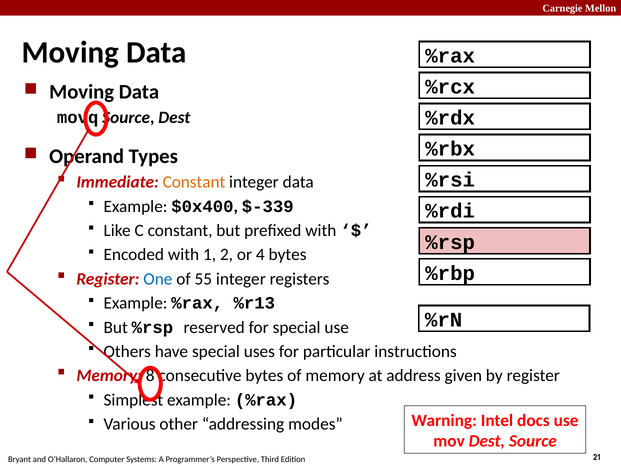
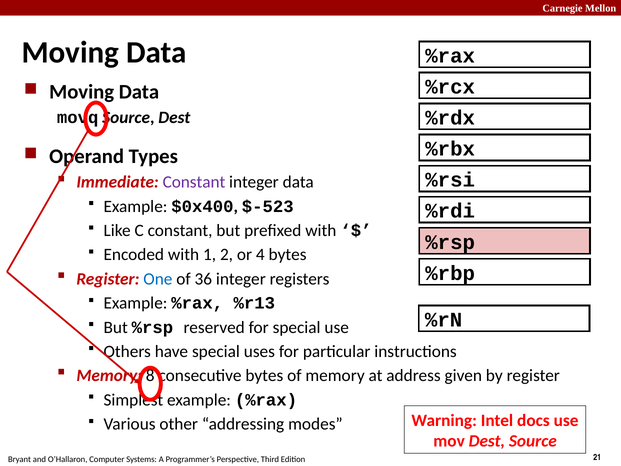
Constant at (194, 182) colour: orange -> purple
$-339: $-339 -> $-523
55: 55 -> 36
